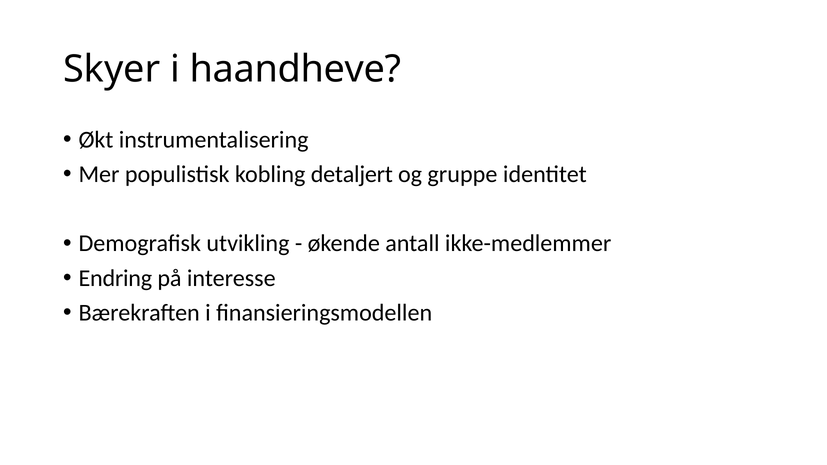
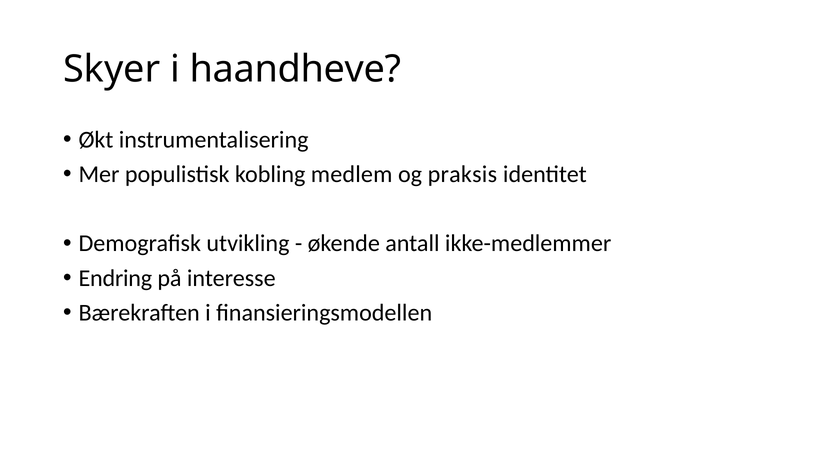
detaljert: detaljert -> medlem
gruppe: gruppe -> praksis
